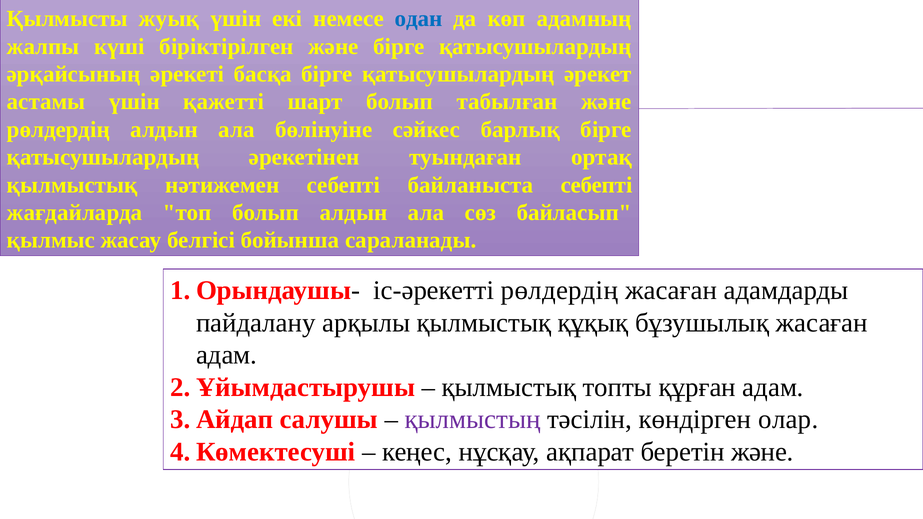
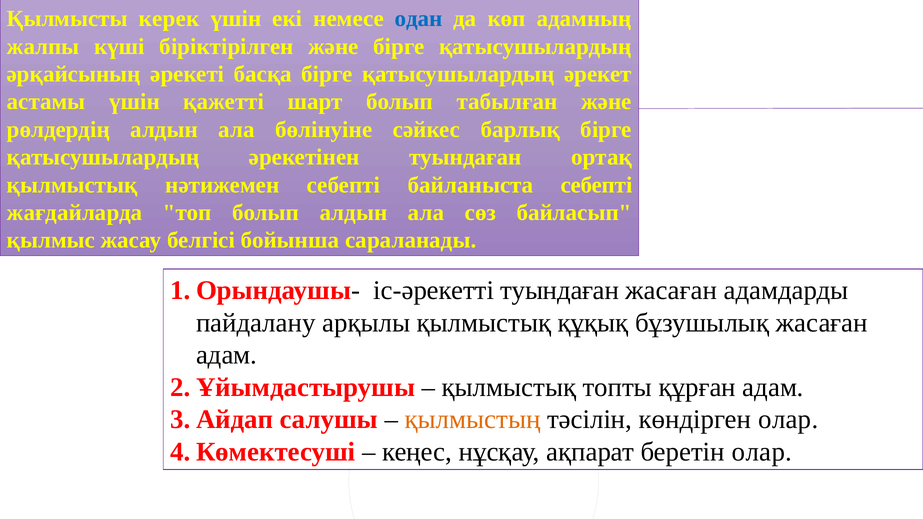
жуық: жуық -> керек
іс-әрекеттi рөлдердің: рөлдердің -> туындаған
қылмыстың colour: purple -> orange
беретін және: және -> олар
